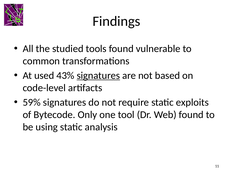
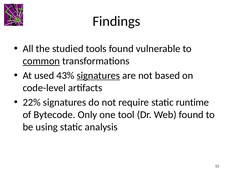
common underline: none -> present
59%: 59% -> 22%
exploits: exploits -> runtime
